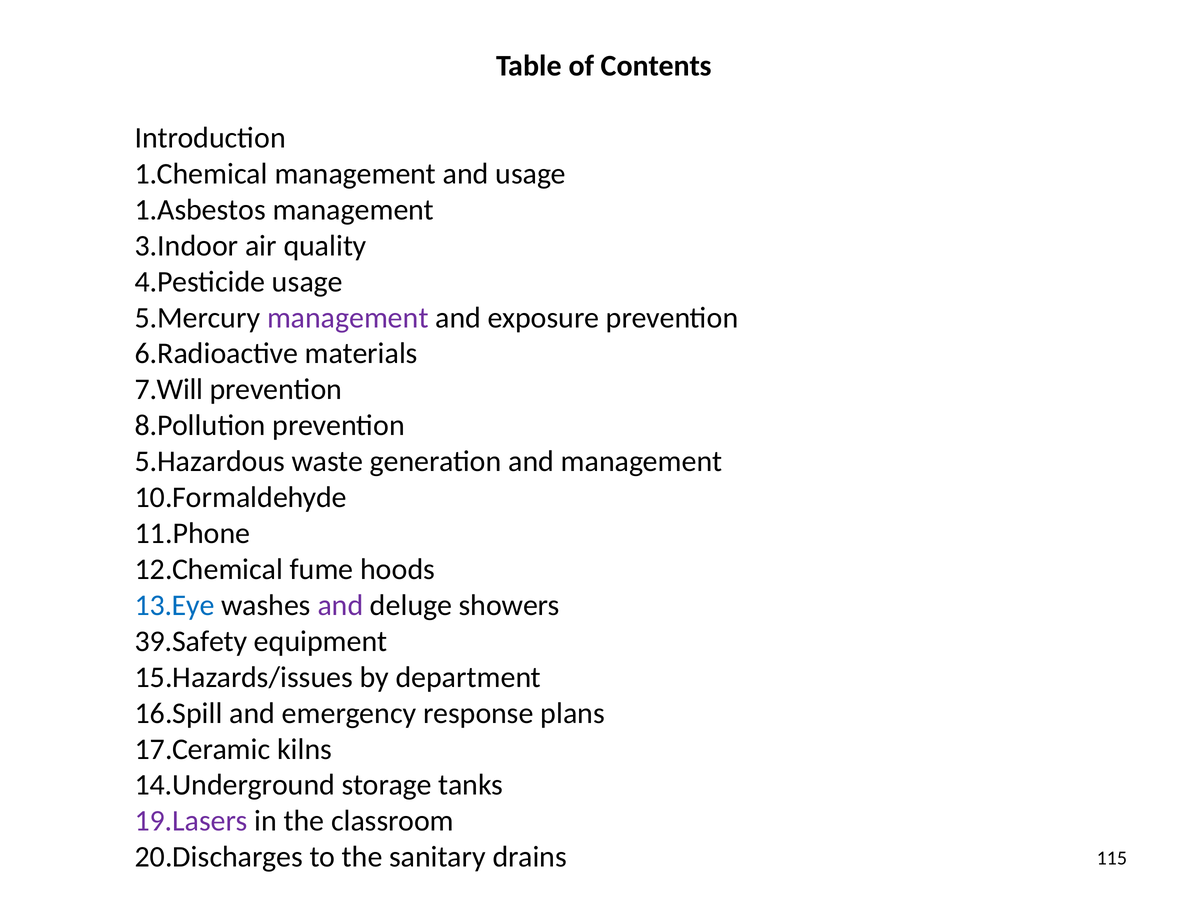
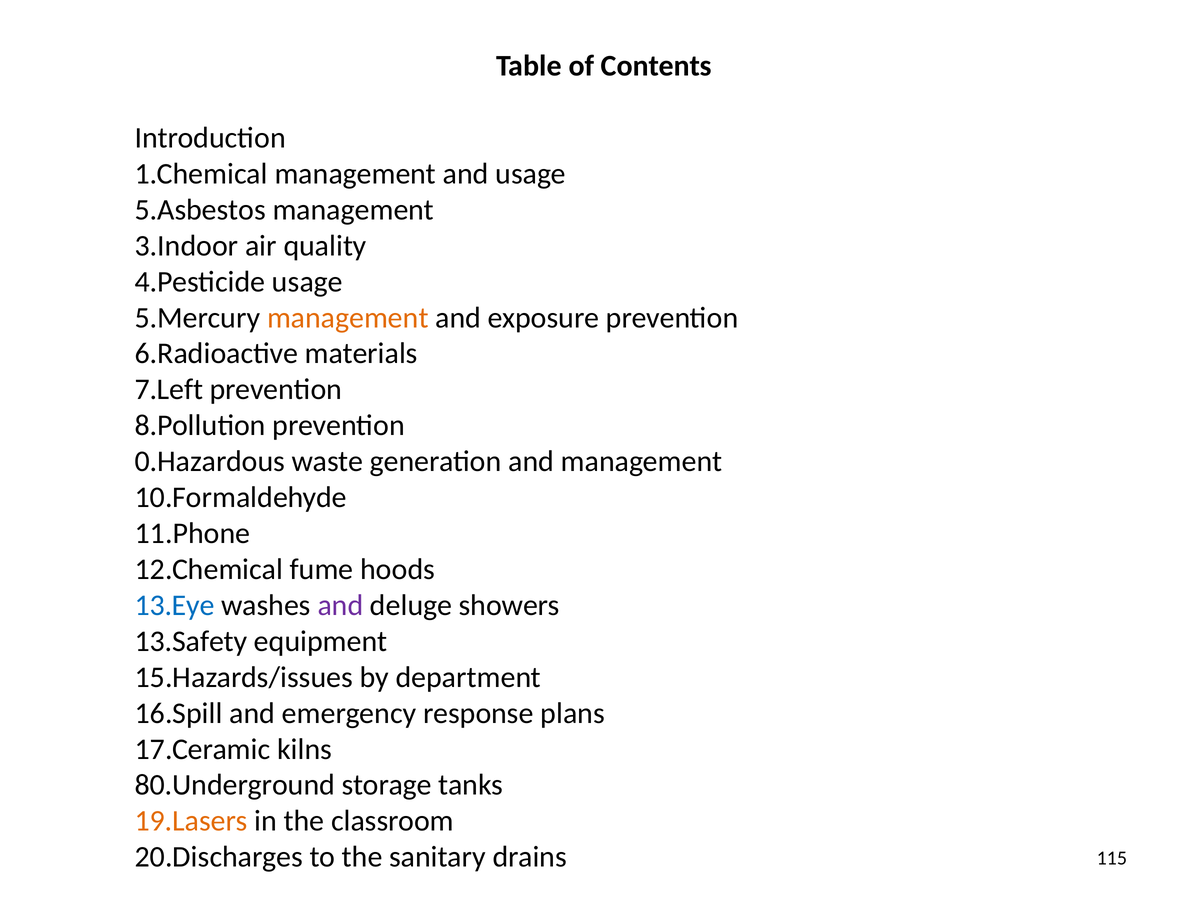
1.Asbestos: 1.Asbestos -> 5.Asbestos
management at (348, 318) colour: purple -> orange
7.Will: 7.Will -> 7.Left
5.Hazardous: 5.Hazardous -> 0.Hazardous
39.Safety: 39.Safety -> 13.Safety
14.Underground: 14.Underground -> 80.Underground
19.Lasers colour: purple -> orange
